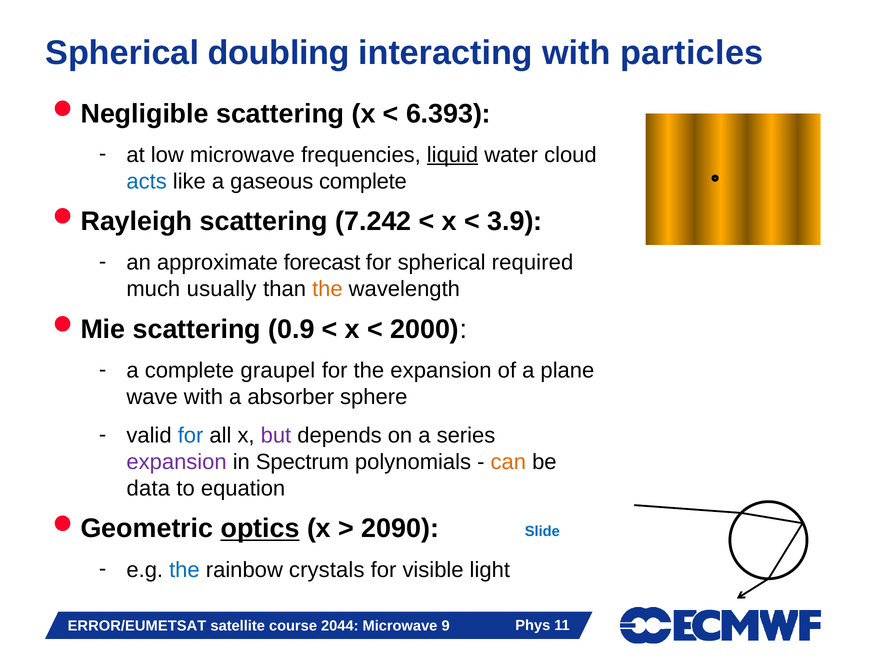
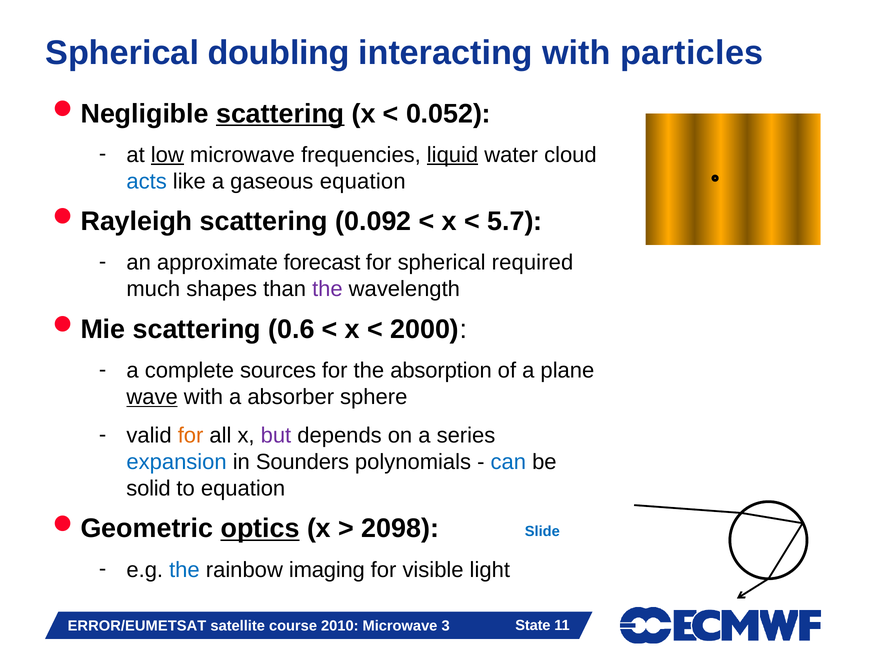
scattering at (280, 114) underline: none -> present
6.393: 6.393 -> 0.052
low underline: none -> present
gaseous complete: complete -> equation
7.242: 7.242 -> 0.092
3.9: 3.9 -> 5.7
usually: usually -> shapes
the at (327, 289) colour: orange -> purple
0.9: 0.9 -> 0.6
graupel: graupel -> sources
the expansion: expansion -> absorption
wave underline: none -> present
for at (191, 436) colour: blue -> orange
expansion at (177, 462) colour: purple -> blue
Spectrum: Spectrum -> Sounders
can colour: orange -> blue
data: data -> solid
2090: 2090 -> 2098
crystals: crystals -> imaging
Phys: Phys -> State
2044: 2044 -> 2010
9: 9 -> 3
